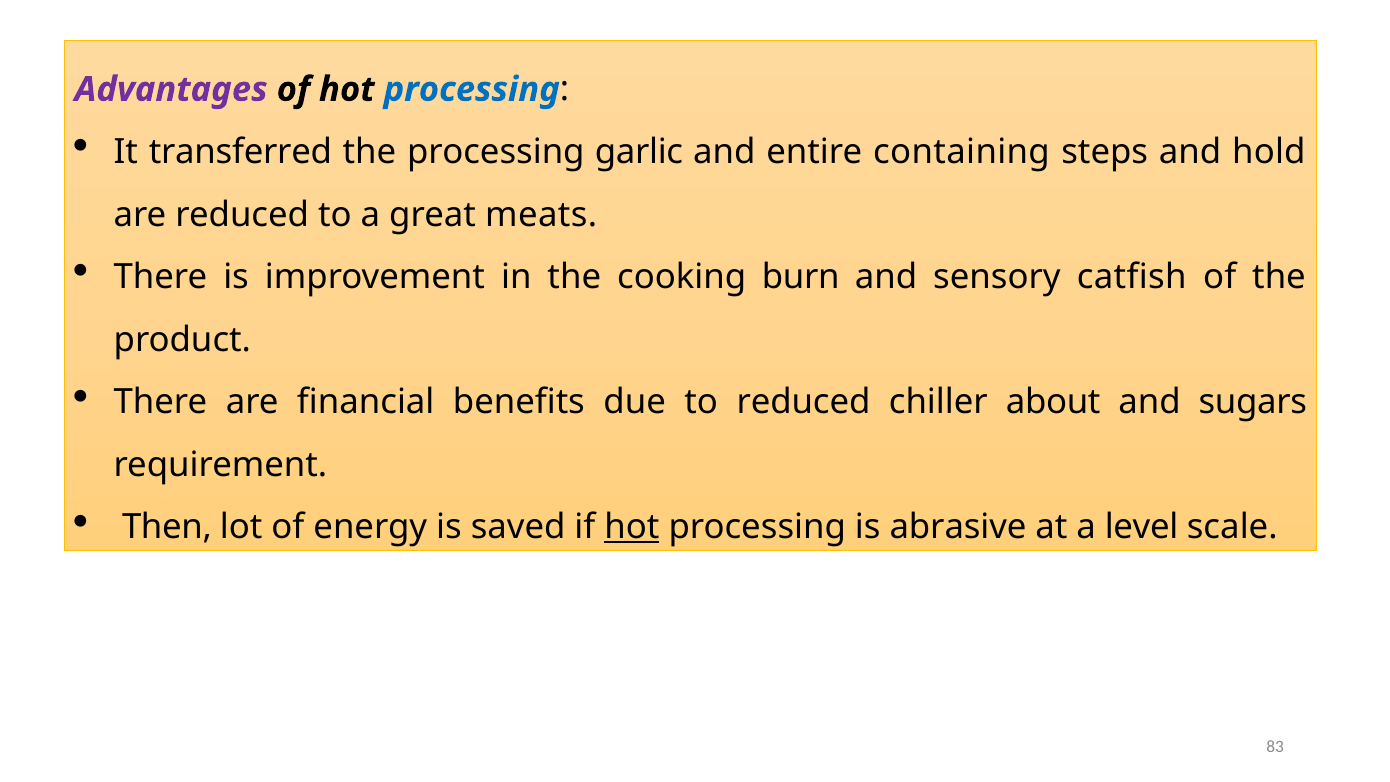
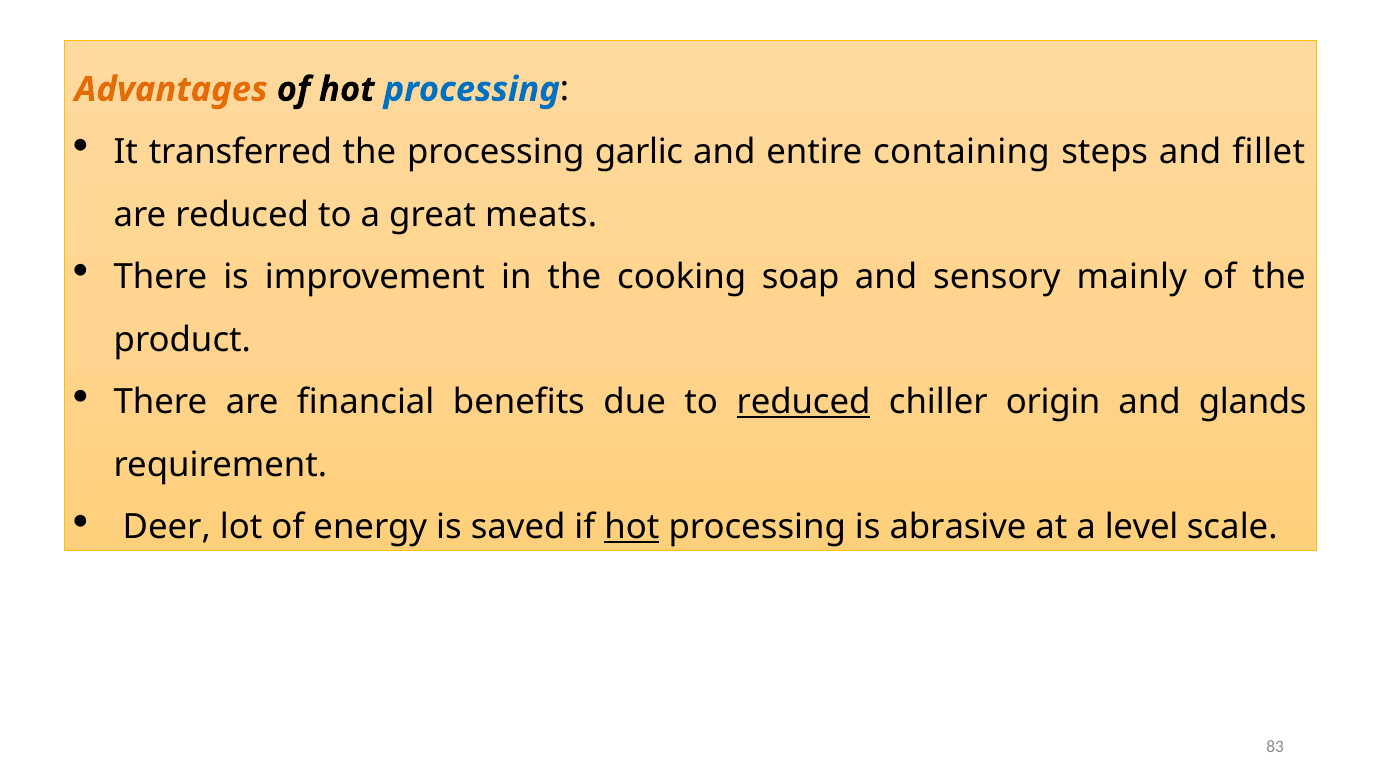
Advantages colour: purple -> orange
hold: hold -> fillet
burn: burn -> soap
catfish: catfish -> mainly
reduced at (803, 402) underline: none -> present
about: about -> origin
sugars: sugars -> glands
Then: Then -> Deer
